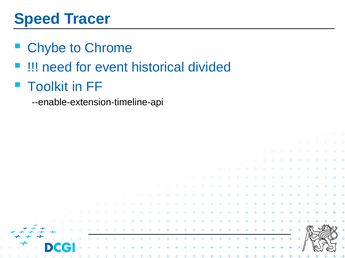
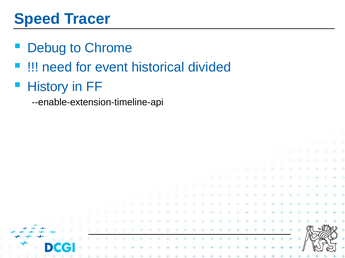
Chybe: Chybe -> Debug
Toolkit: Toolkit -> History
